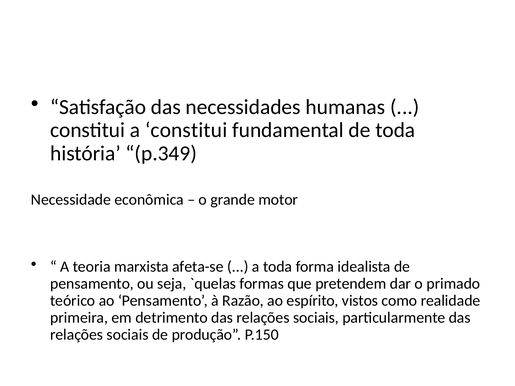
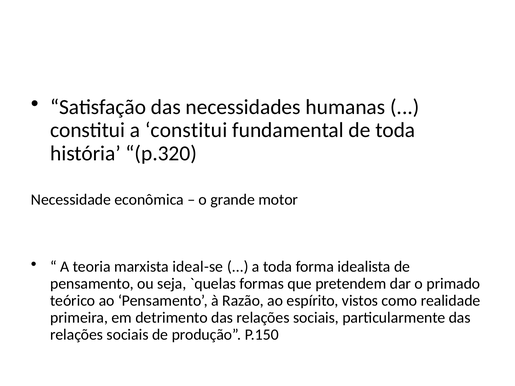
p.349: p.349 -> p.320
afeta-se: afeta-se -> ideal-se
